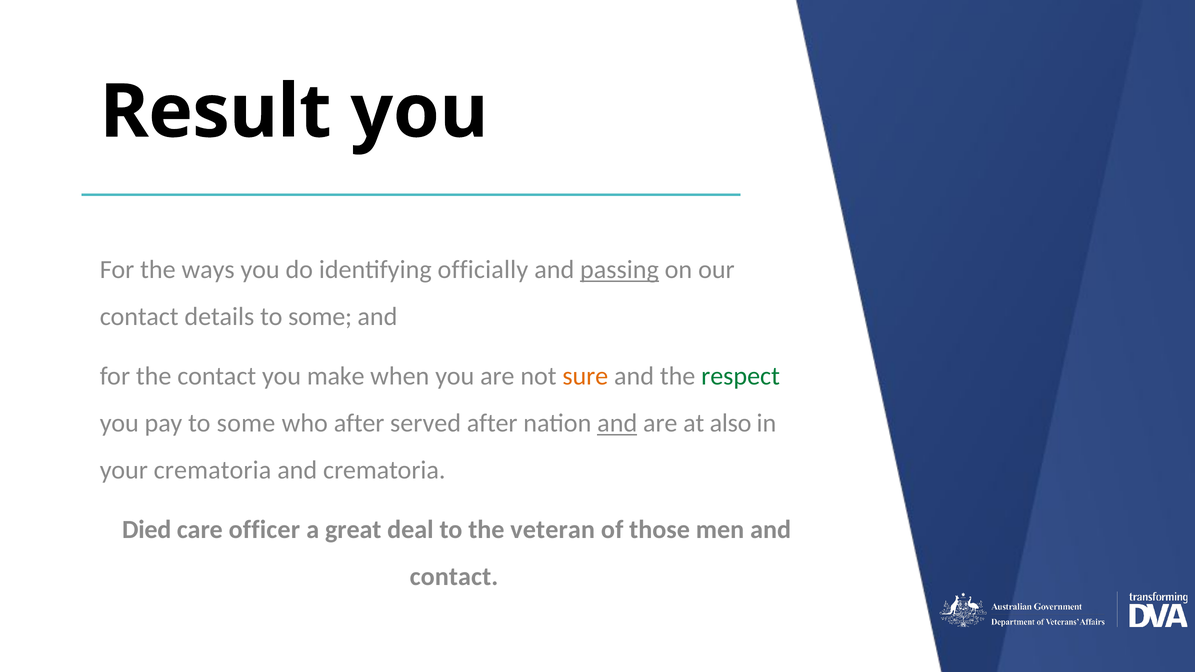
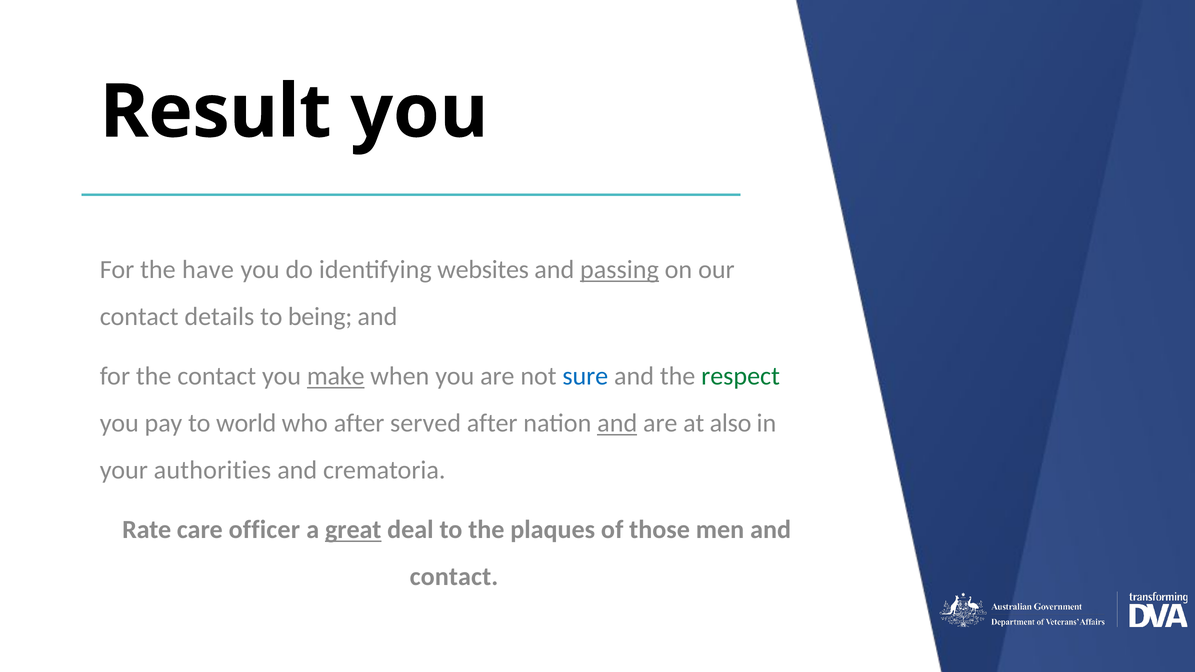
ways: ways -> have
officially: officially -> websites
details to some: some -> being
make underline: none -> present
sure colour: orange -> blue
pay to some: some -> world
your crematoria: crematoria -> authorities
Died: Died -> Rate
great underline: none -> present
veteran: veteran -> plaques
